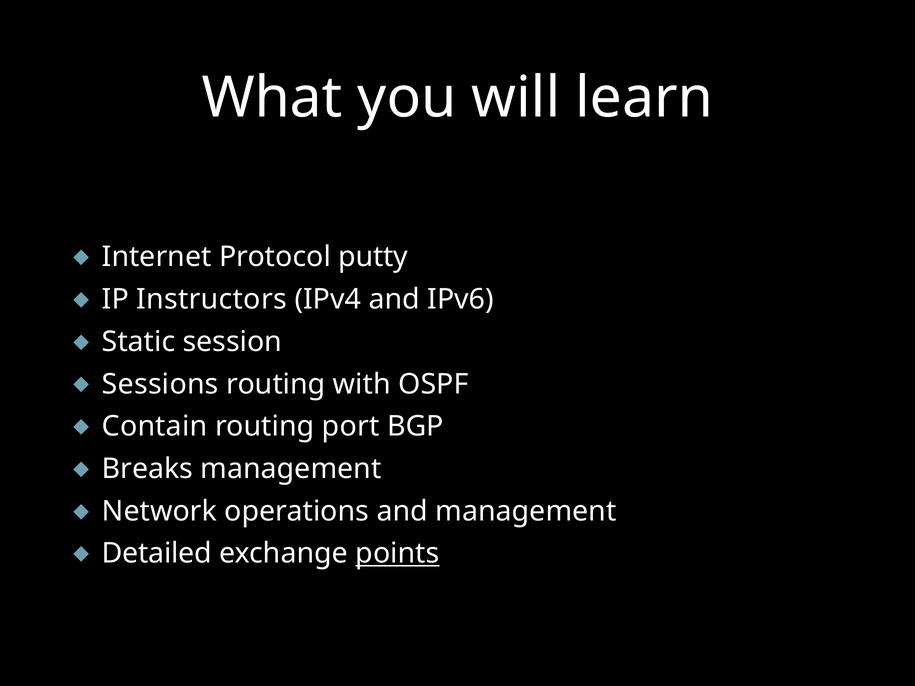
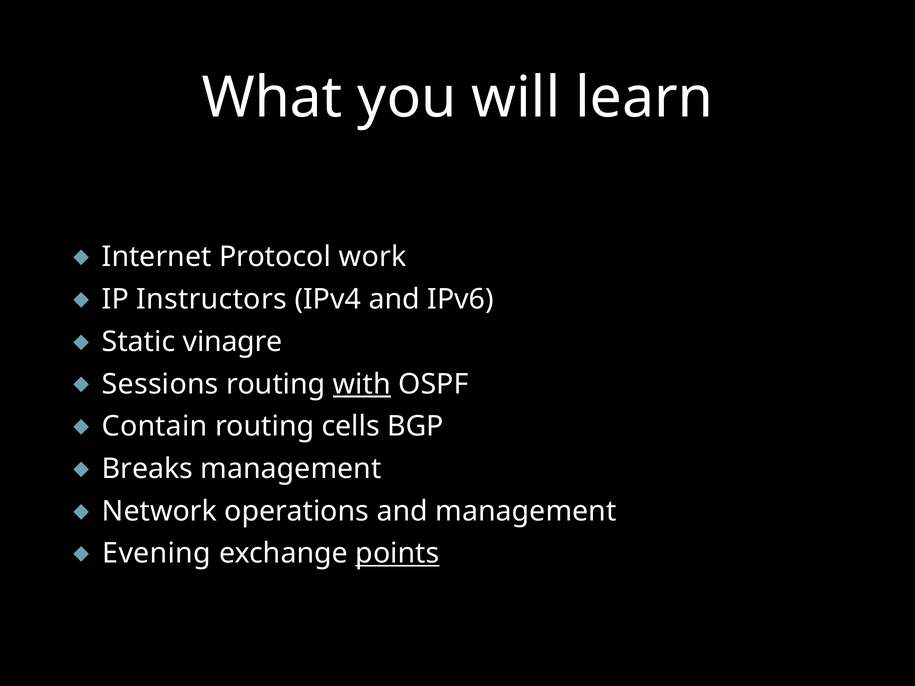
putty: putty -> work
session: session -> vinagre
with underline: none -> present
port: port -> cells
Detailed: Detailed -> Evening
